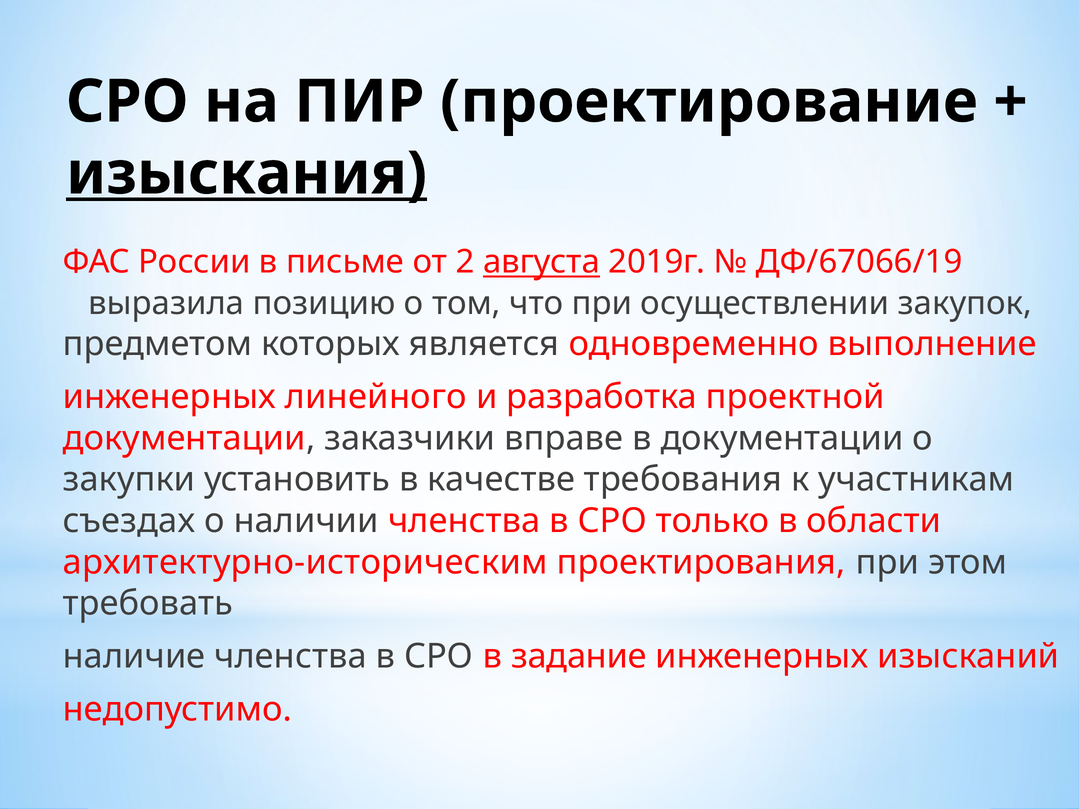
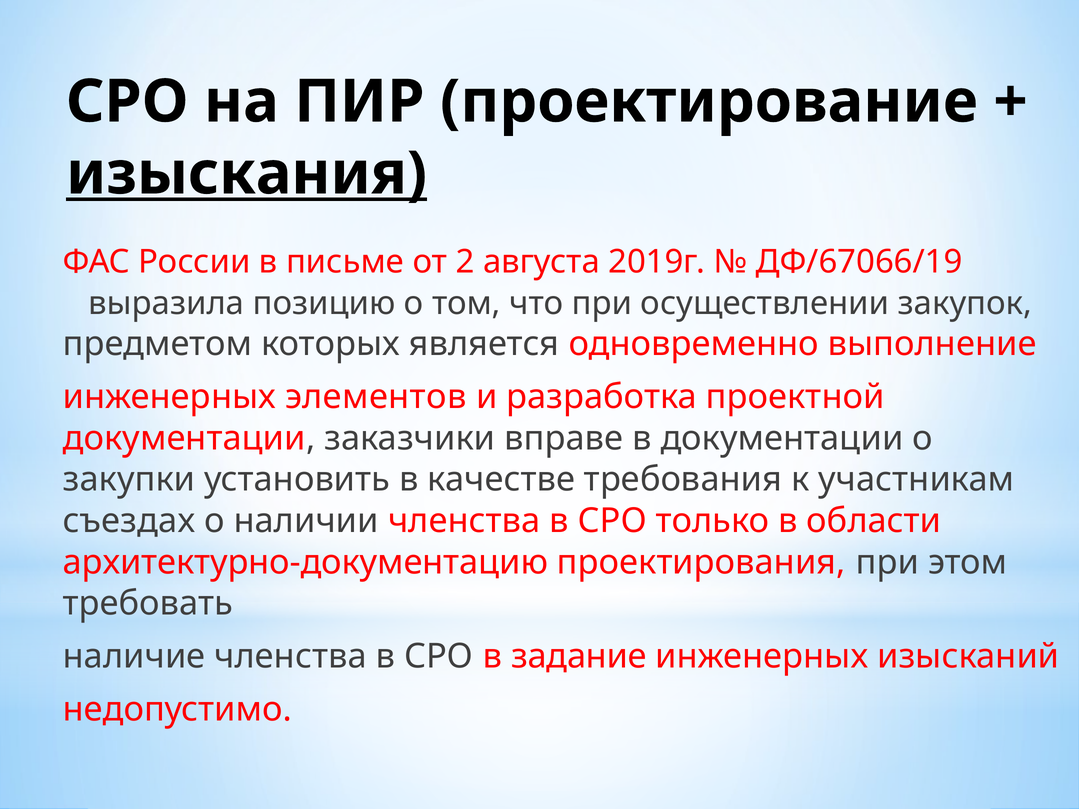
августа underline: present -> none
линейного: линейного -> элементов
архитектурно-историческим: архитектурно-историческим -> архитектурно-документацию
